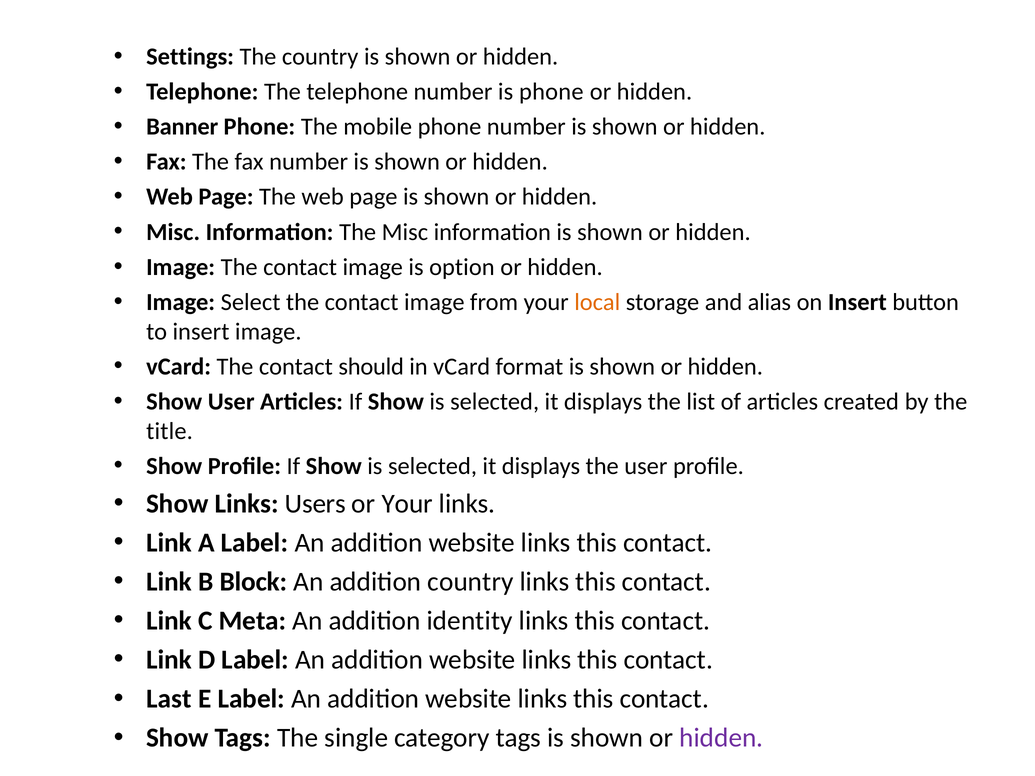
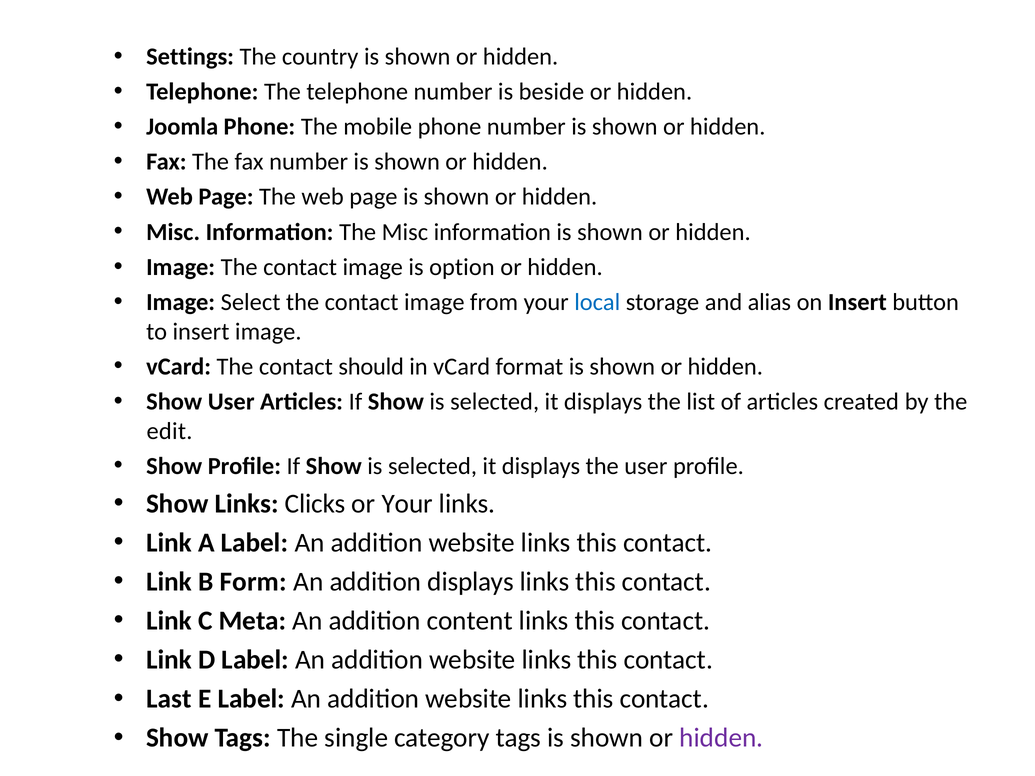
is phone: phone -> beside
Banner: Banner -> Joomla
local colour: orange -> blue
title: title -> edit
Users: Users -> Clicks
Block: Block -> Form
addition country: country -> displays
identity: identity -> content
